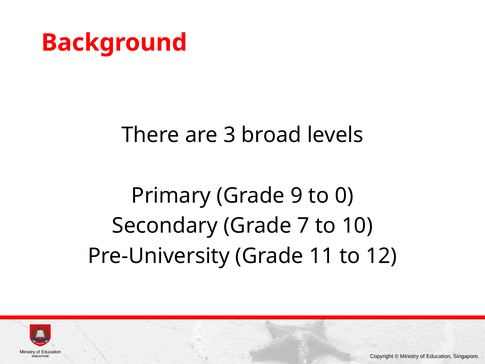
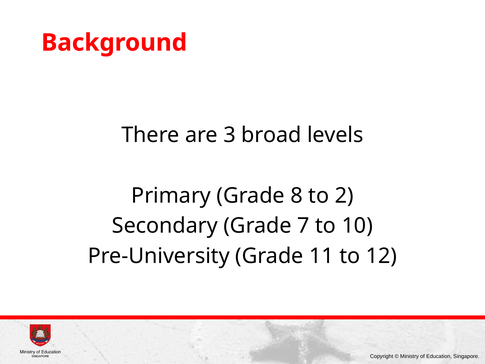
9: 9 -> 8
0: 0 -> 2
